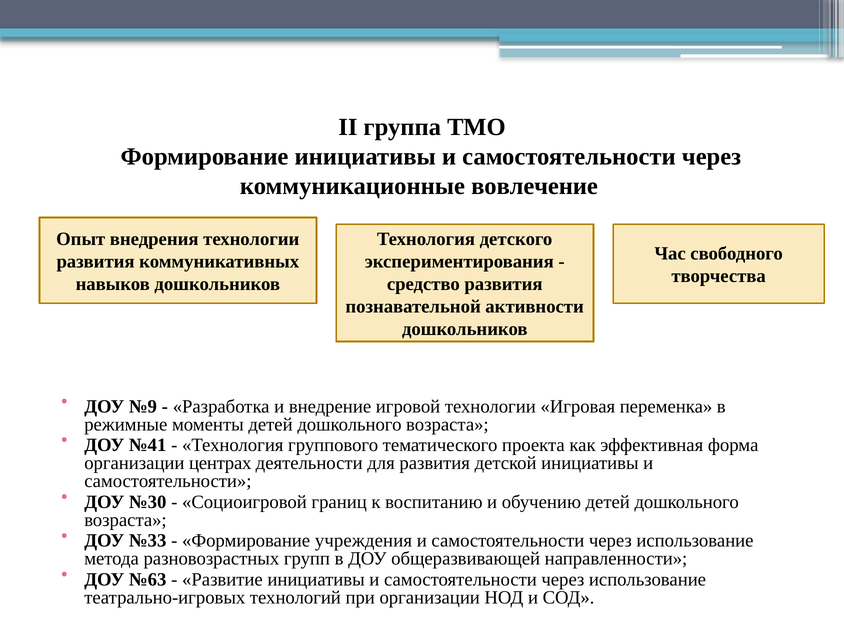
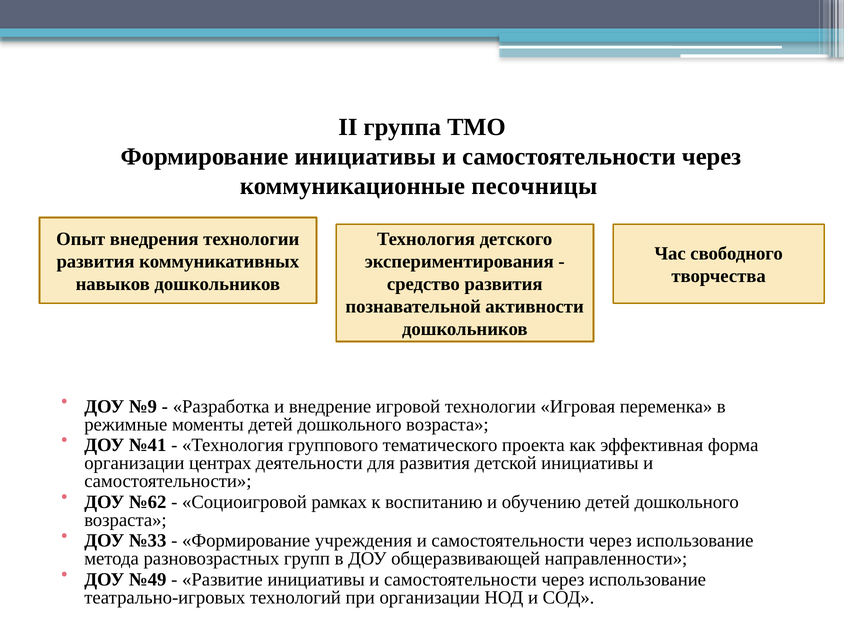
вовлечение: вовлечение -> песочницы
№30: №30 -> №62
границ: границ -> рамках
№63: №63 -> №49
